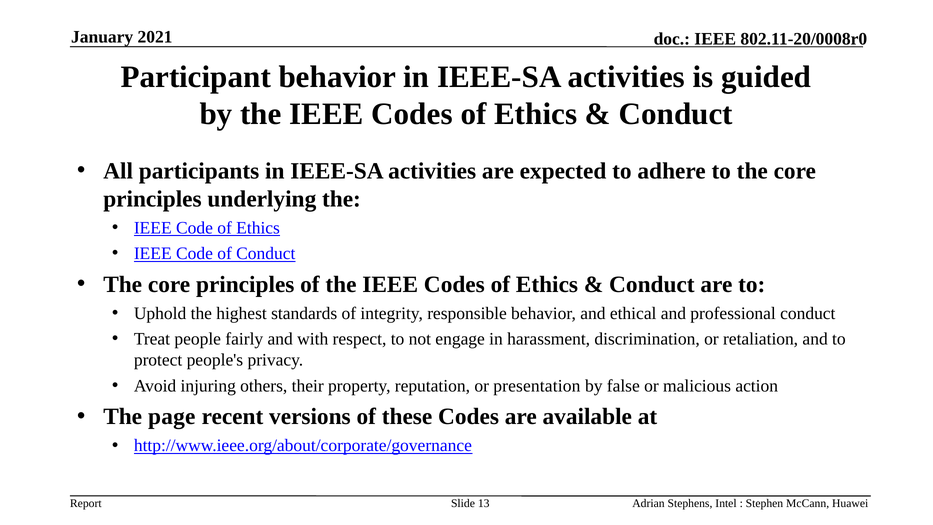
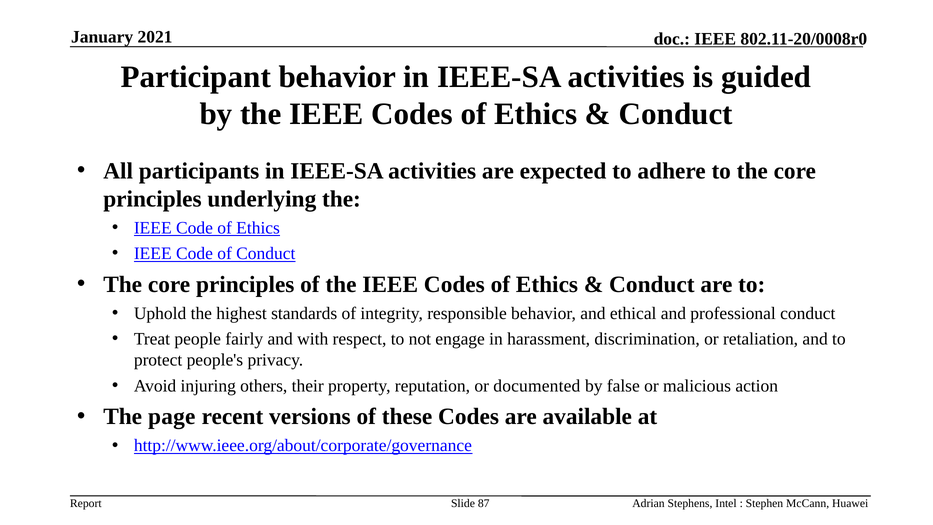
presentation: presentation -> documented
13: 13 -> 87
